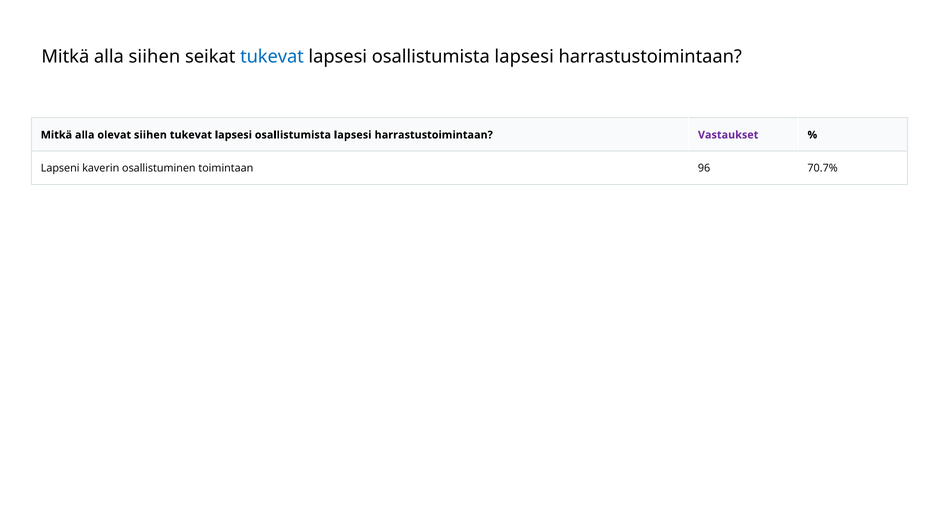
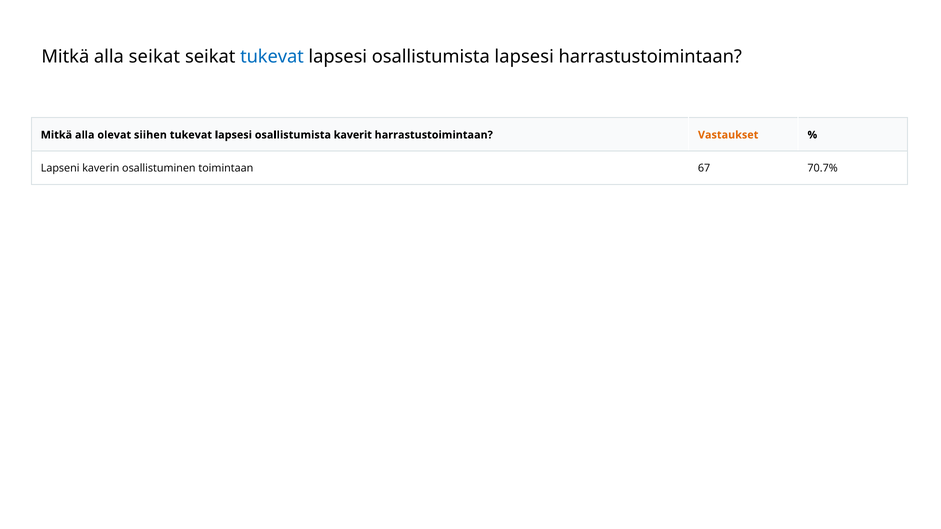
alla siihen: siihen -> seikat
lapsesi at (353, 135): lapsesi -> kaverit
Vastaukset colour: purple -> orange
96: 96 -> 67
